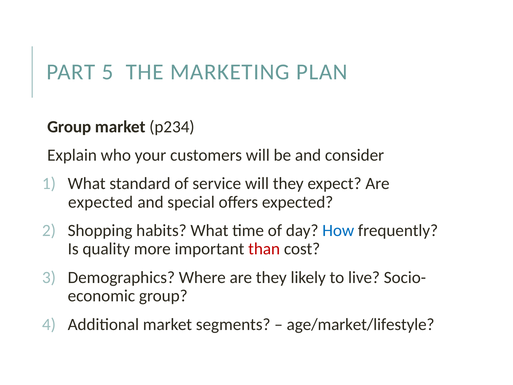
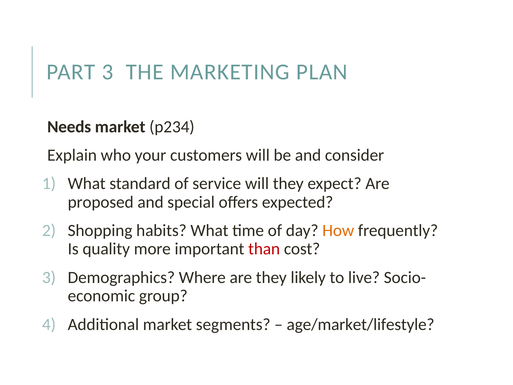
PART 5: 5 -> 3
Group at (69, 127): Group -> Needs
expected at (101, 202): expected -> proposed
How colour: blue -> orange
